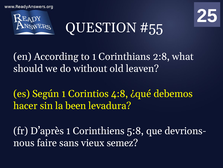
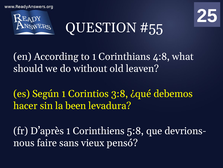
2:8: 2:8 -> 4:8
4:8: 4:8 -> 3:8
semez: semez -> pensó
